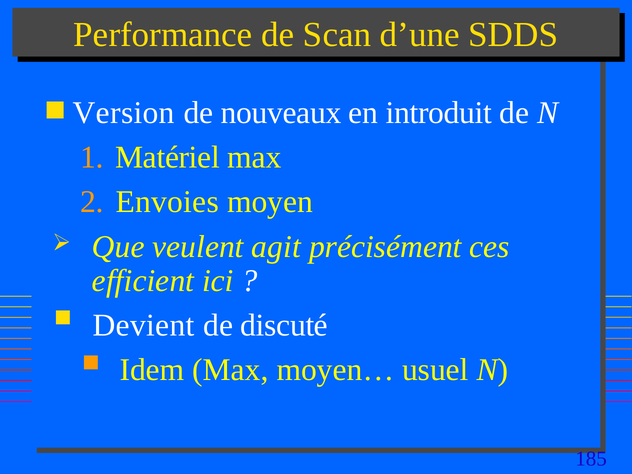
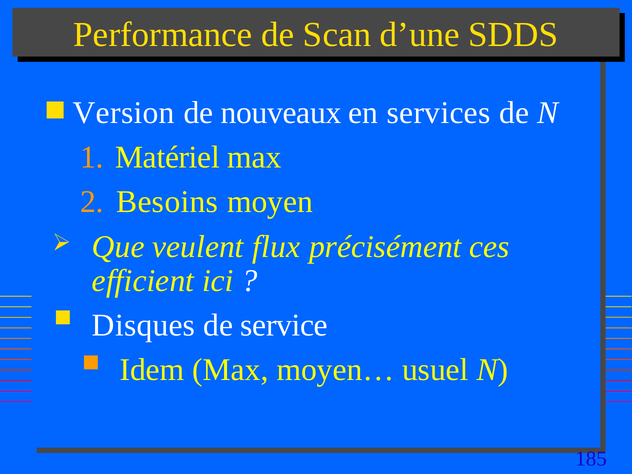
introduit: introduit -> services
Envoies: Envoies -> Besoins
agit: agit -> flux
Devient: Devient -> Disques
discuté: discuté -> service
